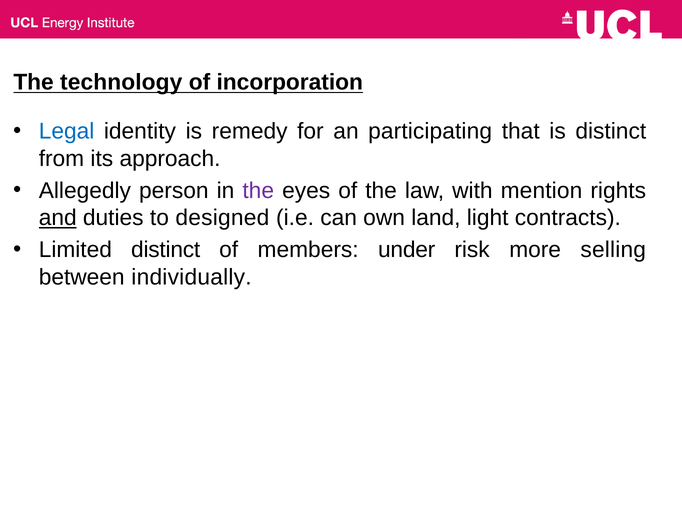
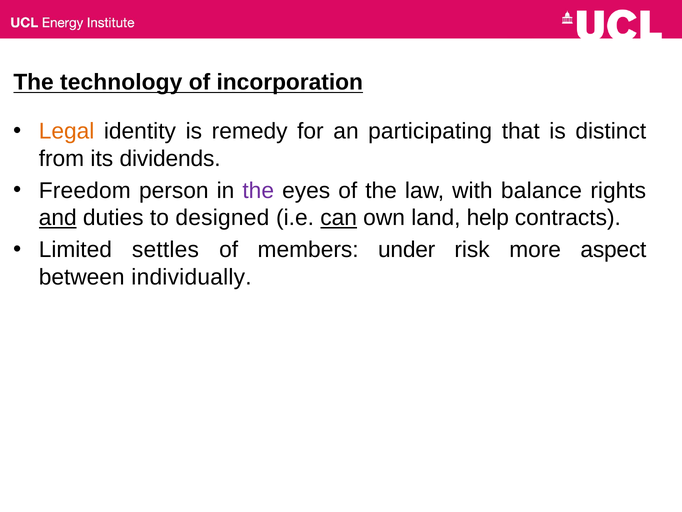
Legal colour: blue -> orange
approach: approach -> dividends
Allegedly: Allegedly -> Freedom
mention: mention -> balance
can underline: none -> present
light: light -> help
Limited distinct: distinct -> settles
selling: selling -> aspect
